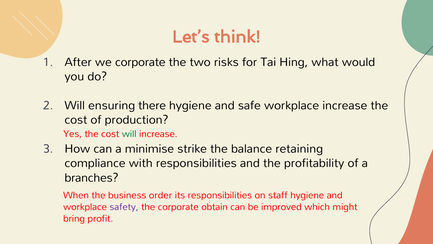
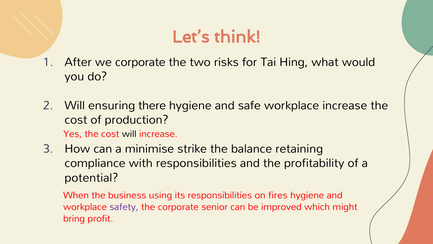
will at (129, 134) colour: green -> black
branches: branches -> potential
order: order -> using
staff: staff -> fires
obtain: obtain -> senior
